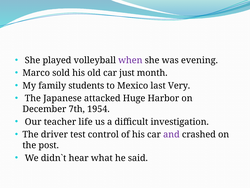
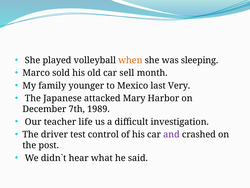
when colour: purple -> orange
evening: evening -> sleeping
just: just -> sell
students: students -> younger
Huge: Huge -> Mary
1954: 1954 -> 1989
